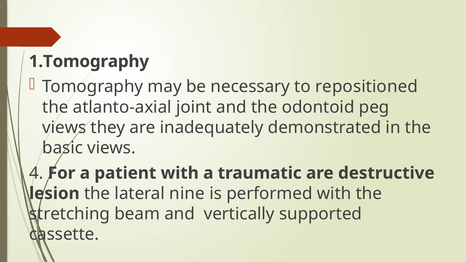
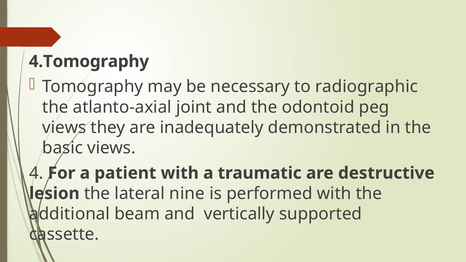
1.Tomography: 1.Tomography -> 4.Tomography
repositioned: repositioned -> radiographic
stretching: stretching -> additional
